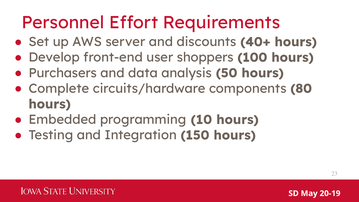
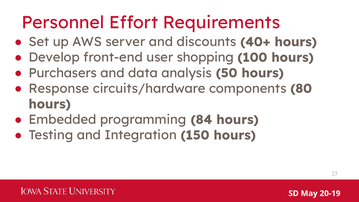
shoppers: shoppers -> shopping
Complete: Complete -> Response
10: 10 -> 84
